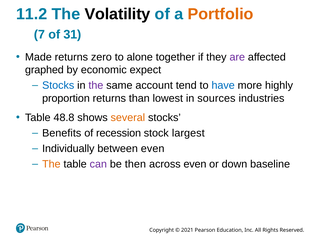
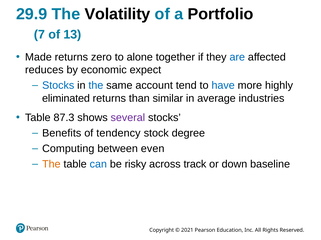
11.2: 11.2 -> 29.9
Portfolio colour: orange -> black
31: 31 -> 13
are colour: purple -> blue
graphed: graphed -> reduces
the at (96, 86) colour: purple -> blue
proportion: proportion -> eliminated
lowest: lowest -> similar
sources: sources -> average
48.8: 48.8 -> 87.3
several colour: orange -> purple
recession: recession -> tendency
largest: largest -> degree
Individually: Individually -> Computing
can colour: purple -> blue
then: then -> risky
across even: even -> track
